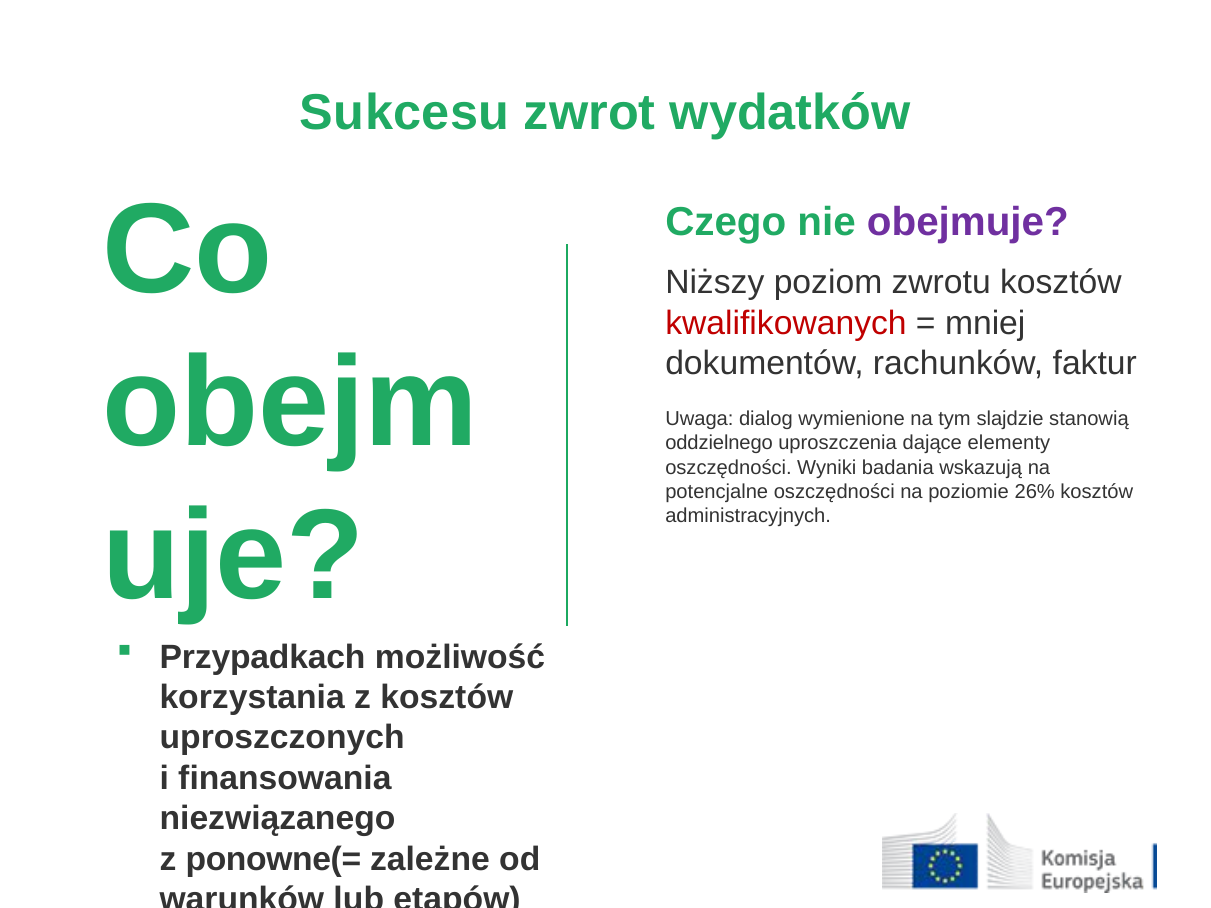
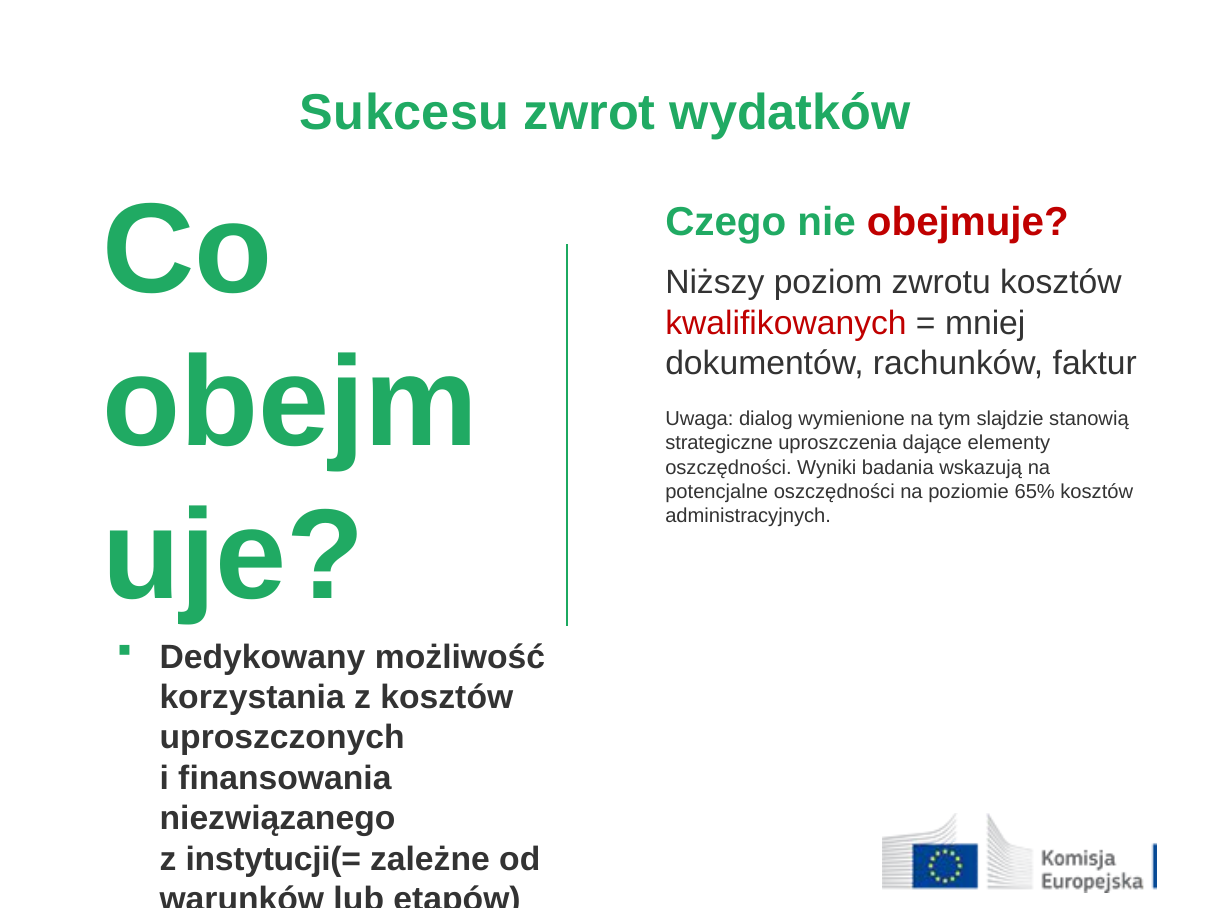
obejmuje colour: purple -> red
oddzielnego: oddzielnego -> strategiczne
26%: 26% -> 65%
Przypadkach: Przypadkach -> Dedykowany
ponowne(=: ponowne(= -> instytucji(=
